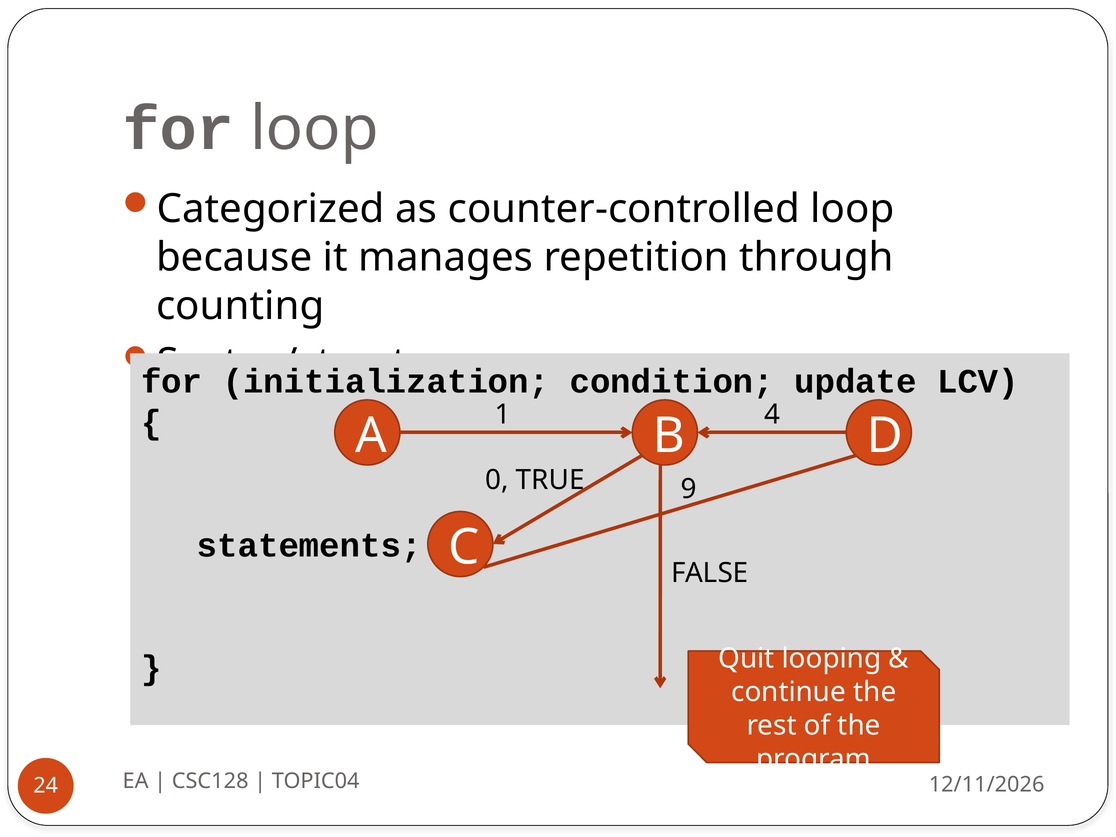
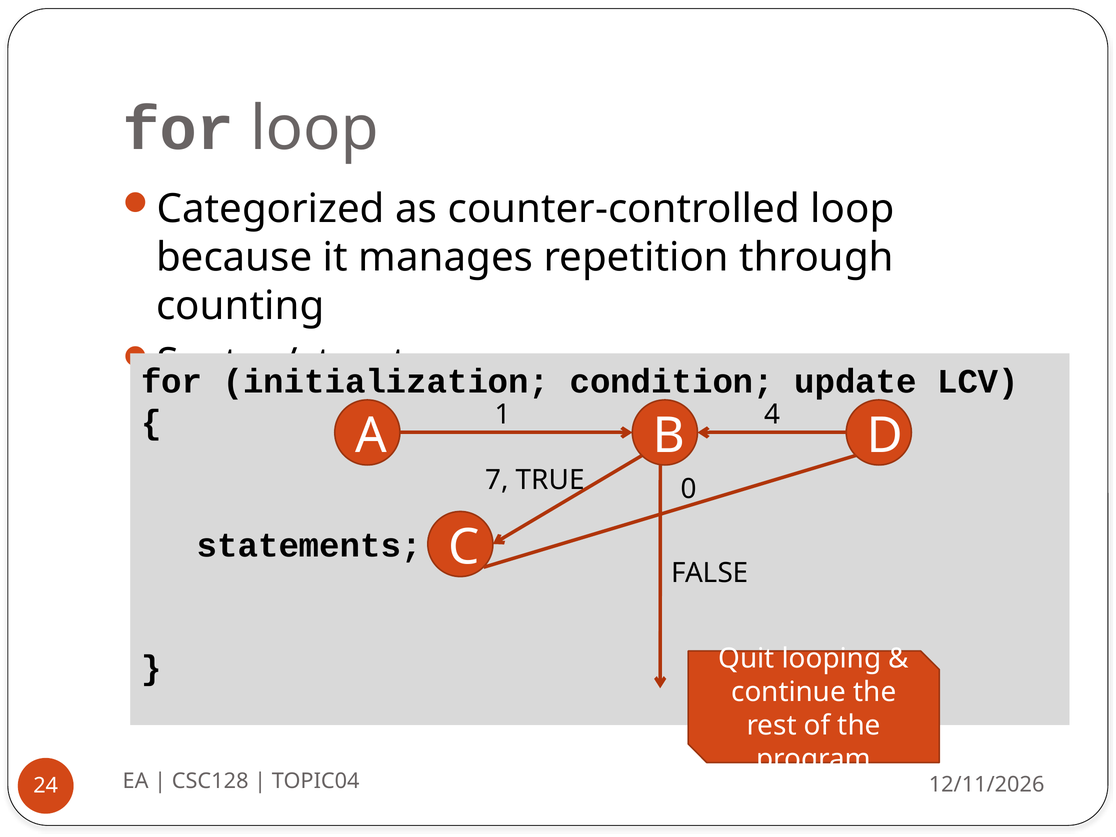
0: 0 -> 7
9: 9 -> 0
